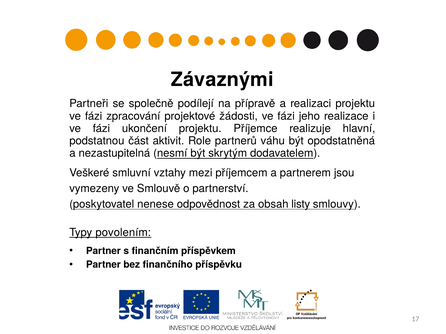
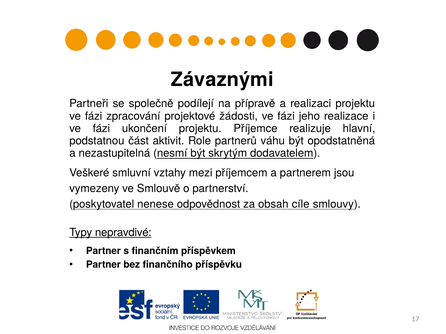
listy: listy -> cíle
povolením: povolením -> nepravdivé
